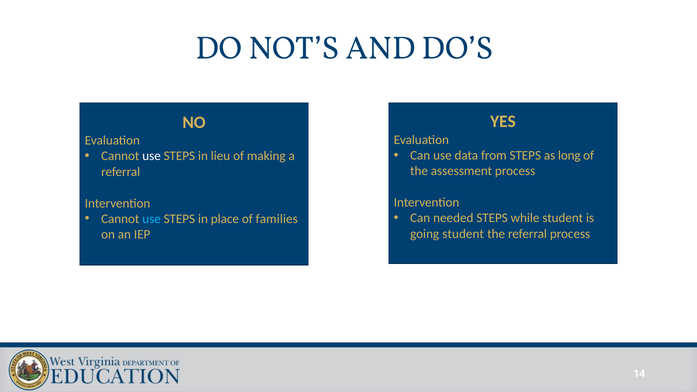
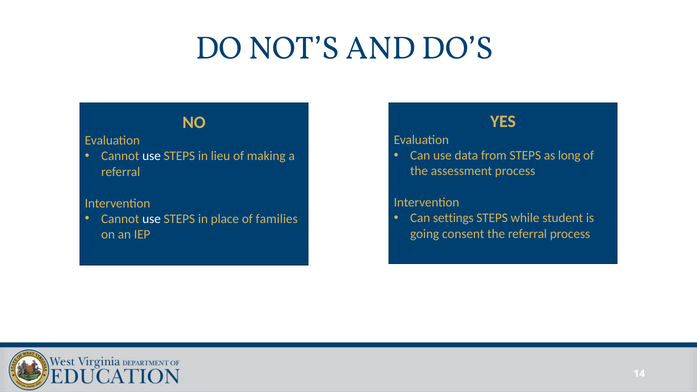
needed: needed -> settings
use at (152, 219) colour: light blue -> white
going student: student -> consent
